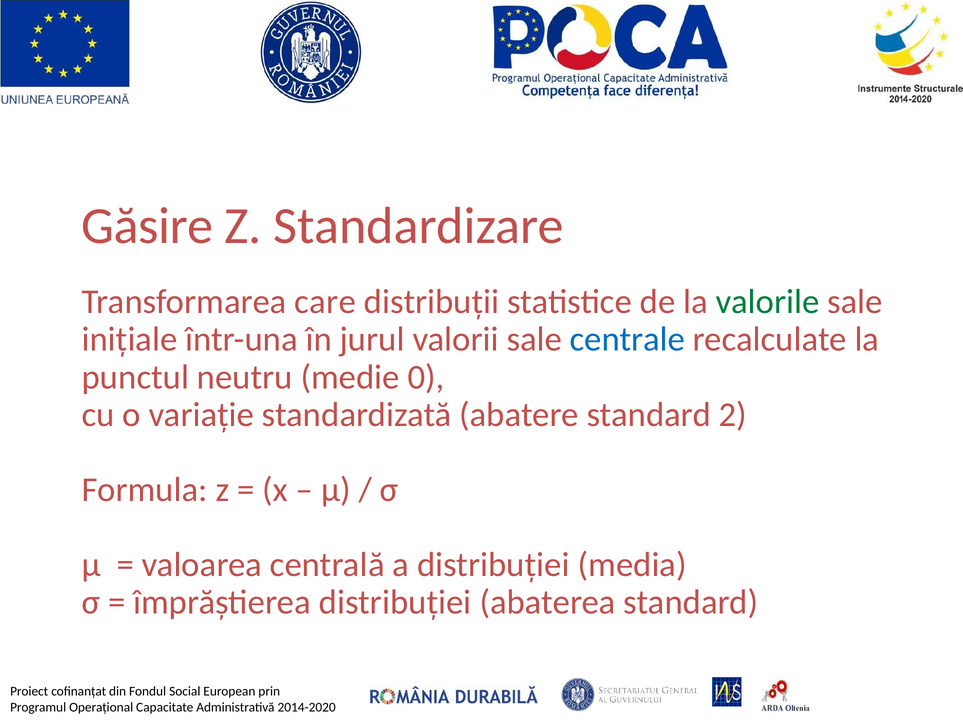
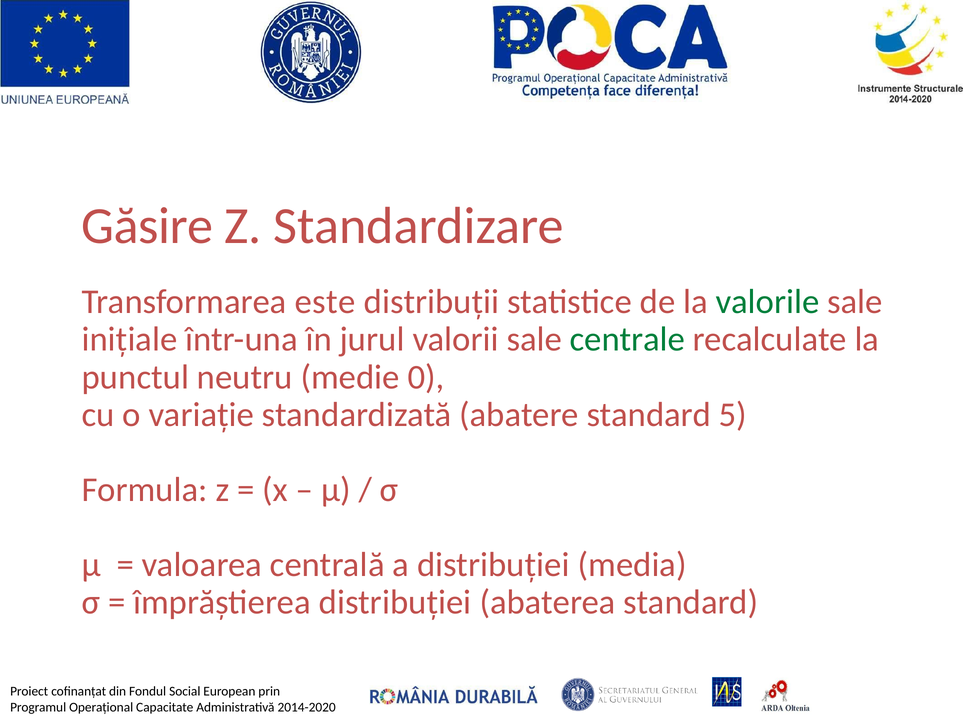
care: care -> este
centrale colour: blue -> green
2: 2 -> 5
